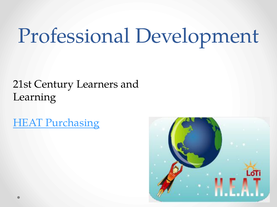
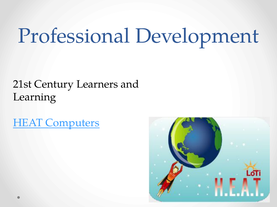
Purchasing: Purchasing -> Computers
